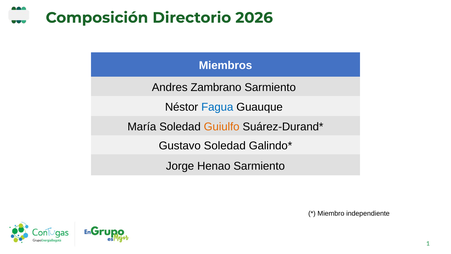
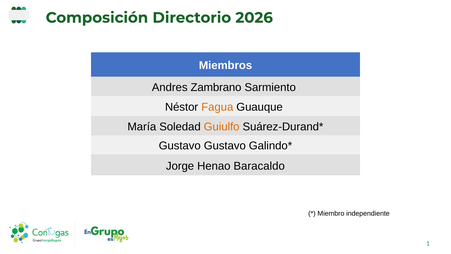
Fagua colour: blue -> orange
Gustavo Soledad: Soledad -> Gustavo
Henao Sarmiento: Sarmiento -> Baracaldo
